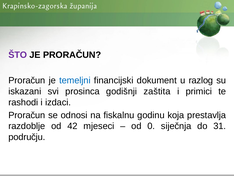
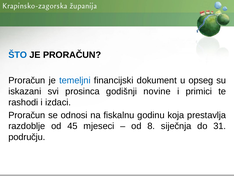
ŠTO colour: purple -> blue
razlog: razlog -> opseg
zaštita: zaštita -> novine
42: 42 -> 45
0: 0 -> 8
